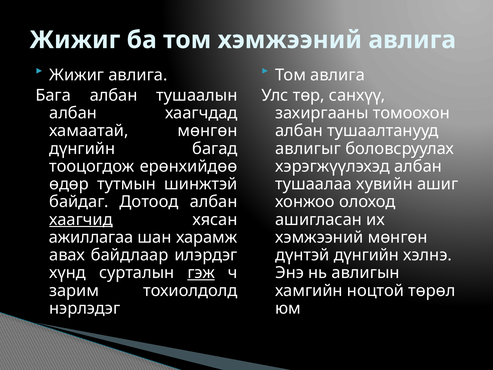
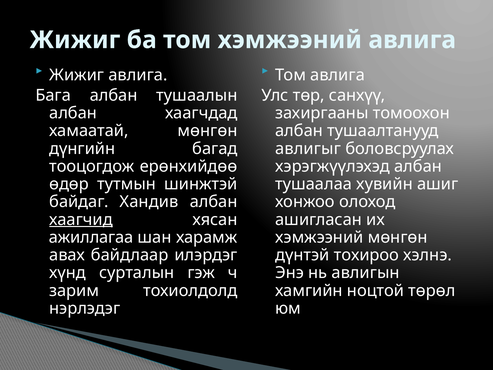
Дотоод: Дотоод -> Хандив
дүнтэй дүнгийн: дүнгийн -> тохироо
гэж underline: present -> none
